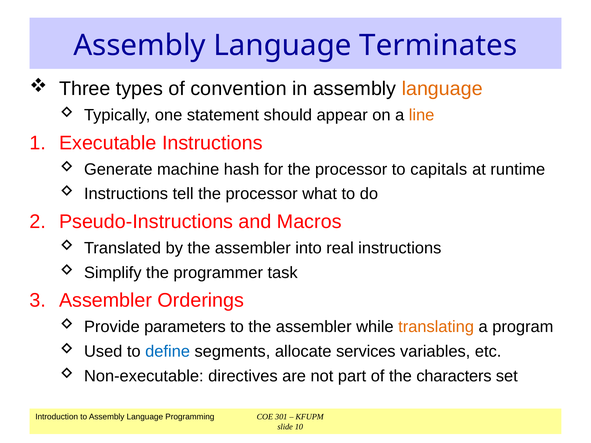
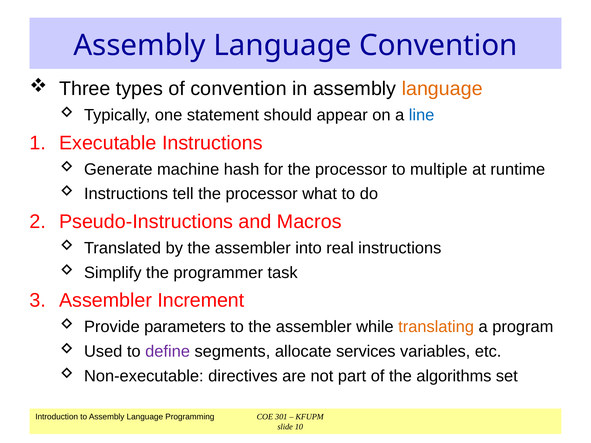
Language Terminates: Terminates -> Convention
line colour: orange -> blue
capitals: capitals -> multiple
Orderings: Orderings -> Increment
define colour: blue -> purple
characters: characters -> algorithms
